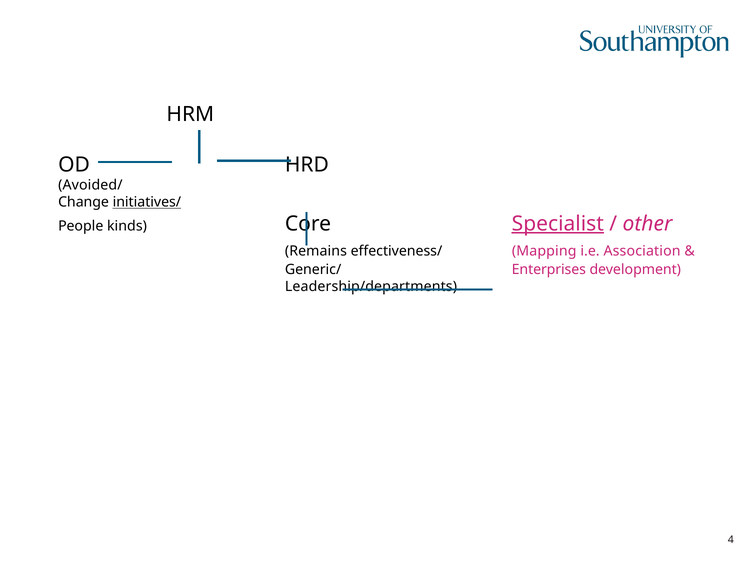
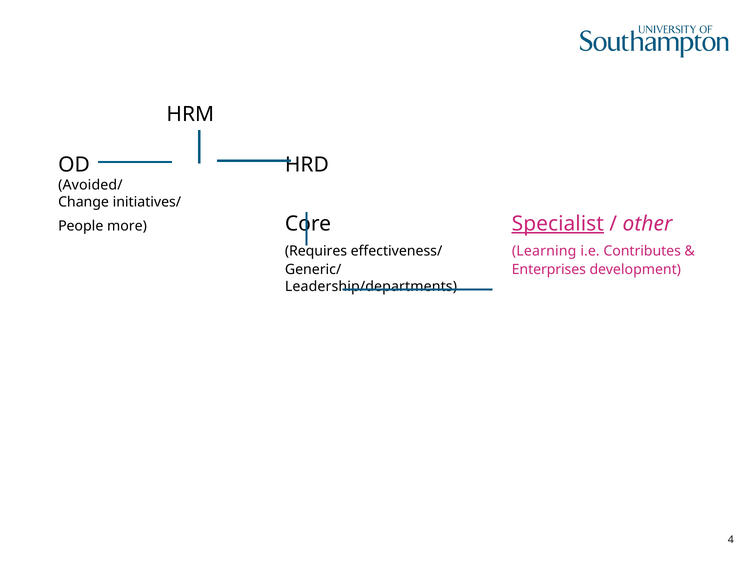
initiatives/ underline: present -> none
kinds: kinds -> more
Remains: Remains -> Requires
Mapping: Mapping -> Learning
Association: Association -> Contributes
